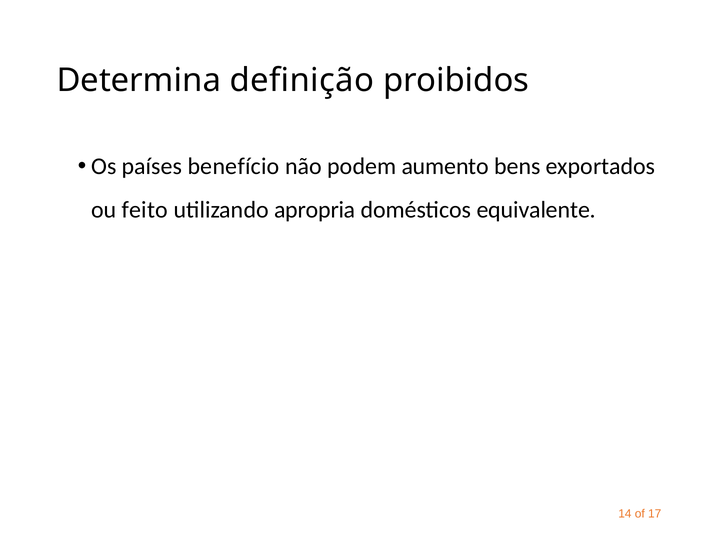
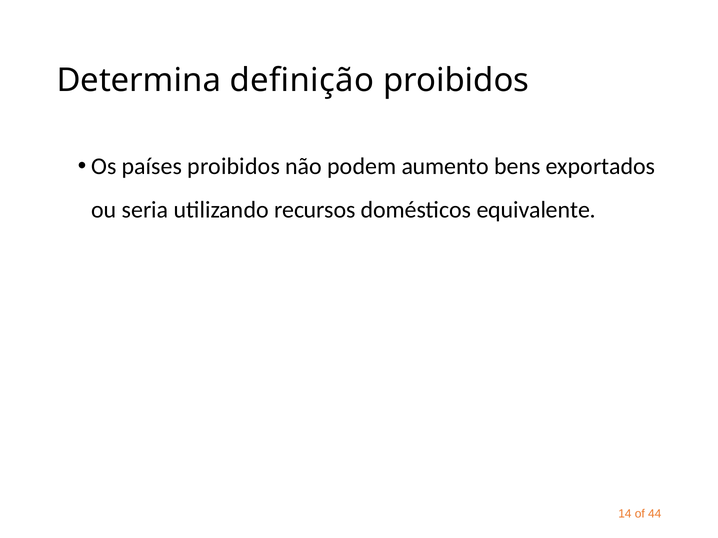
países benefício: benefício -> proibidos
feito: feito -> seria
apropria: apropria -> recursos
17: 17 -> 44
